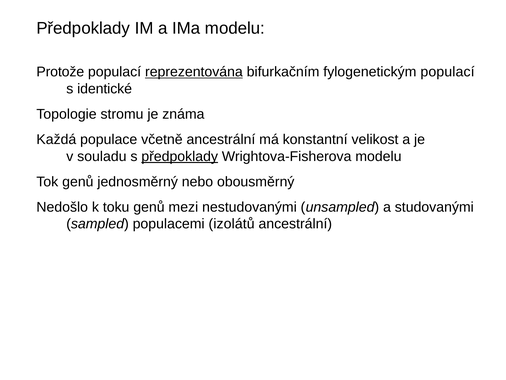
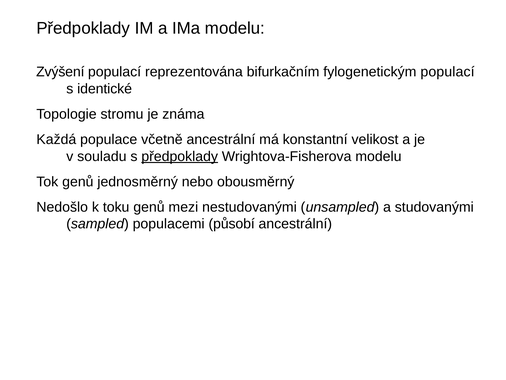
Protože: Protože -> Zvýšení
reprezentována underline: present -> none
izolátů: izolátů -> působí
